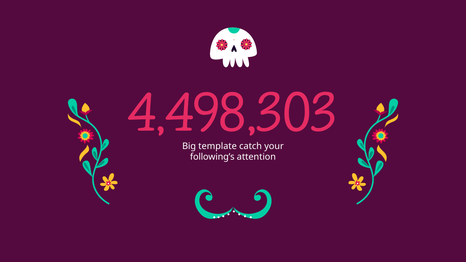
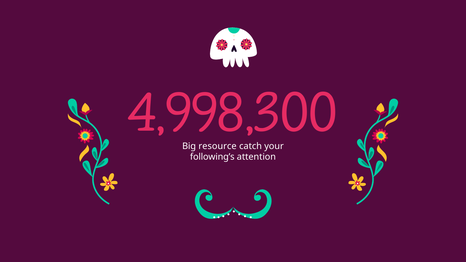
4,498,303: 4,498,303 -> 4,998,300
template: template -> resource
